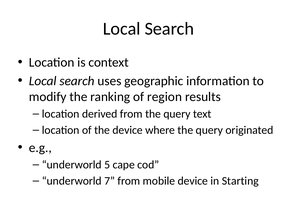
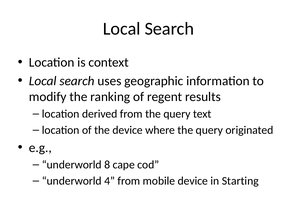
region: region -> regent
5: 5 -> 8
7: 7 -> 4
